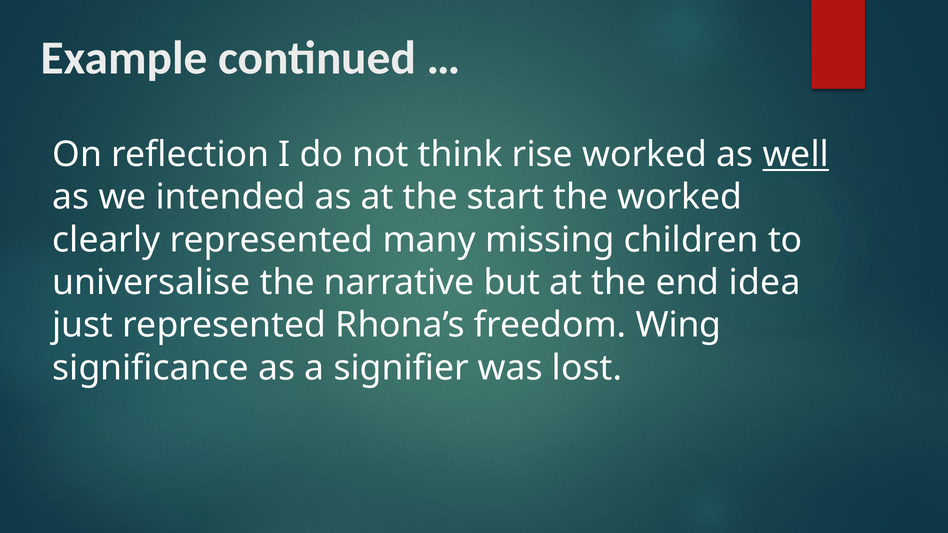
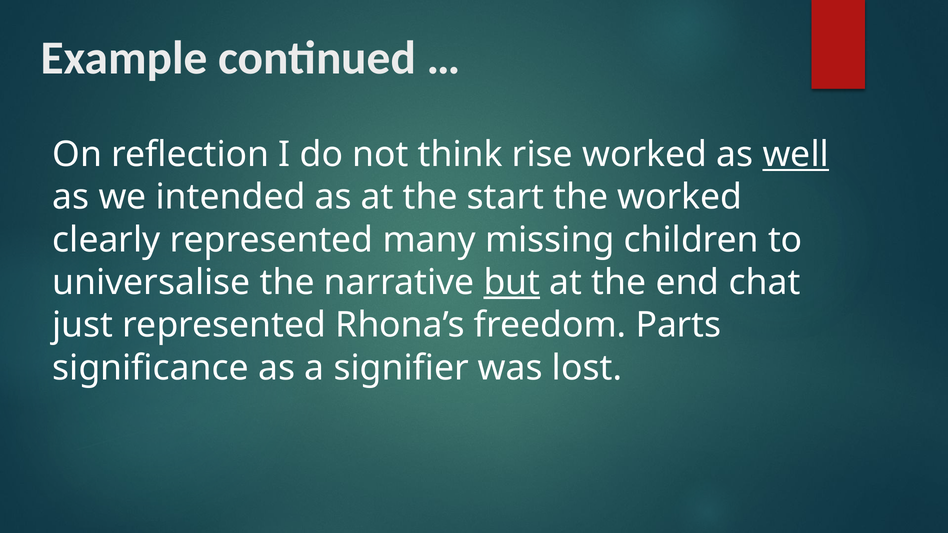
but underline: none -> present
idea: idea -> chat
Wing: Wing -> Parts
